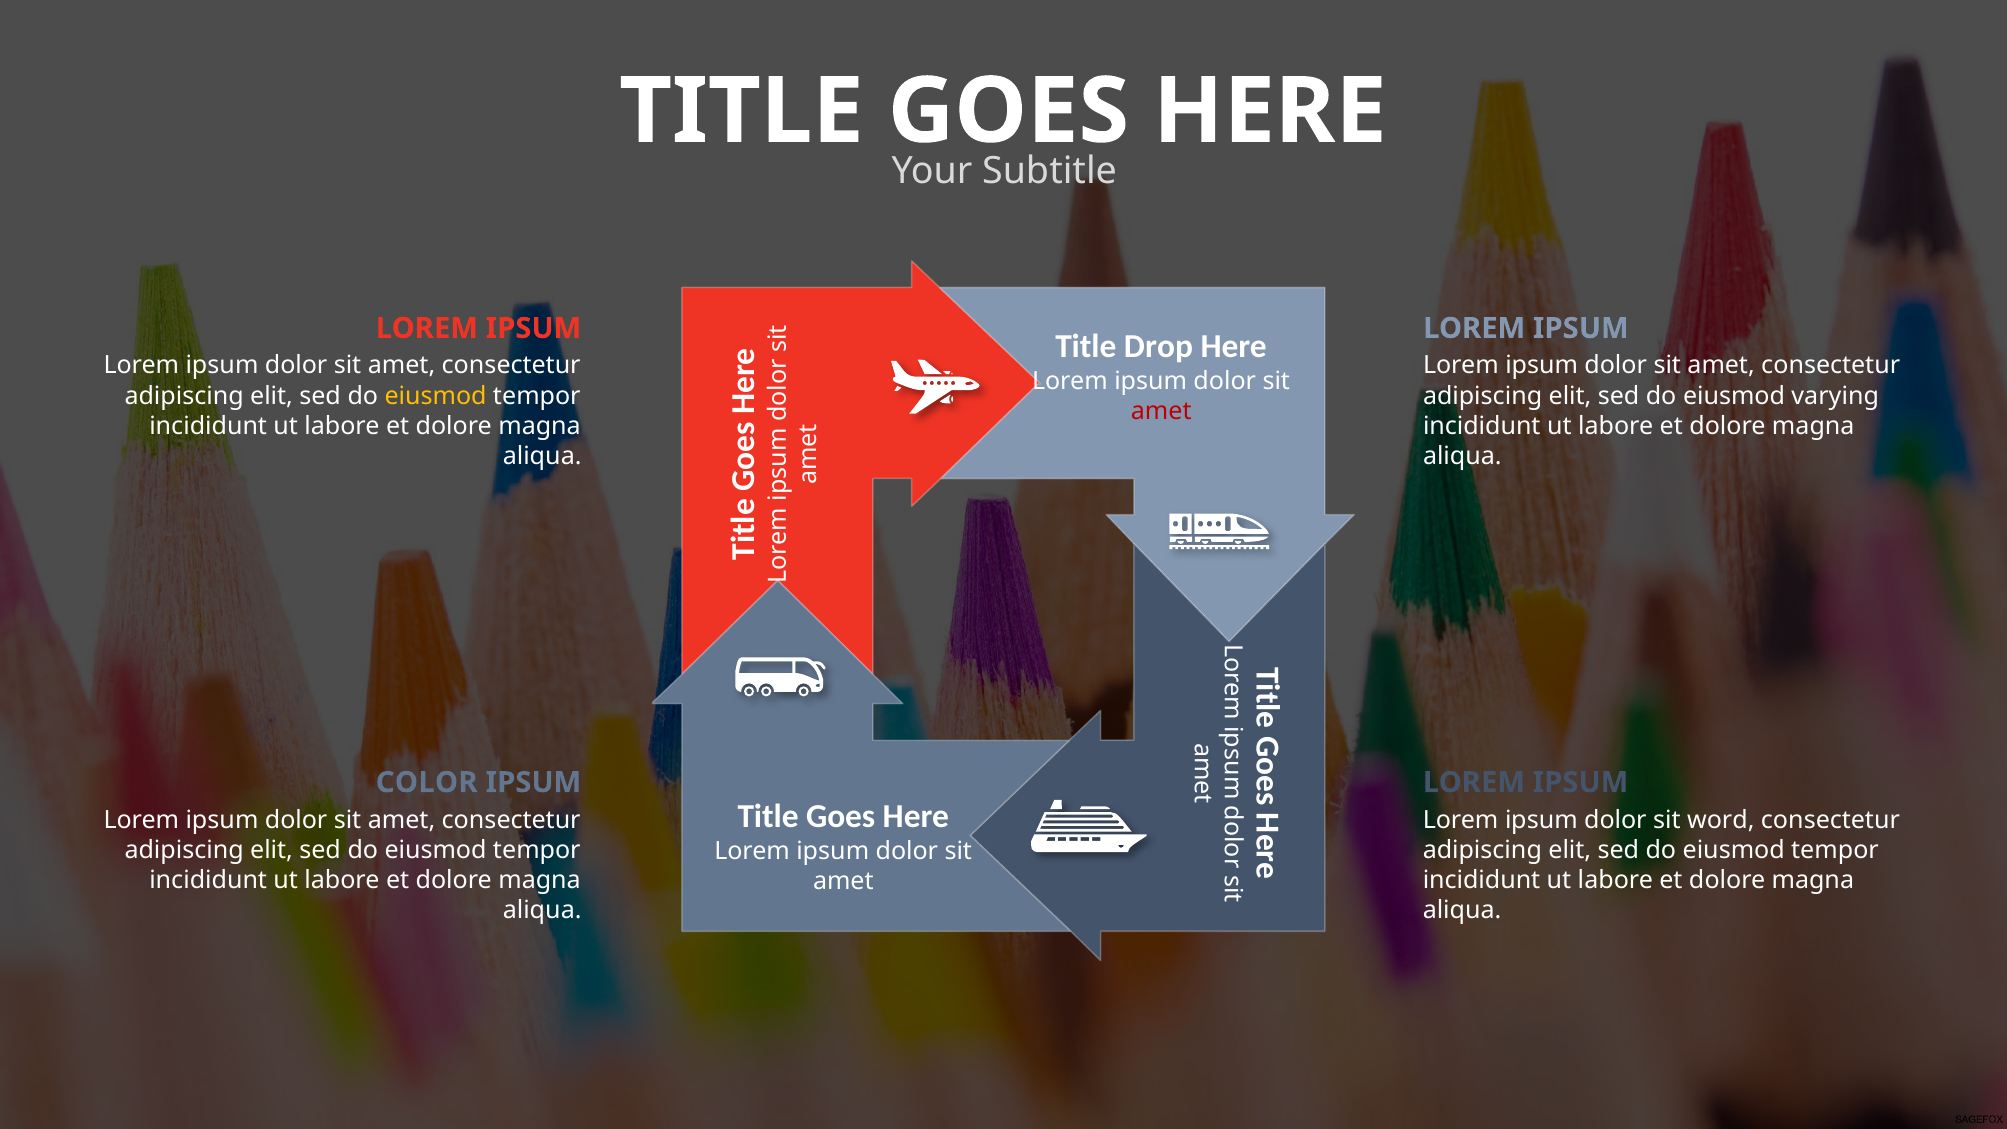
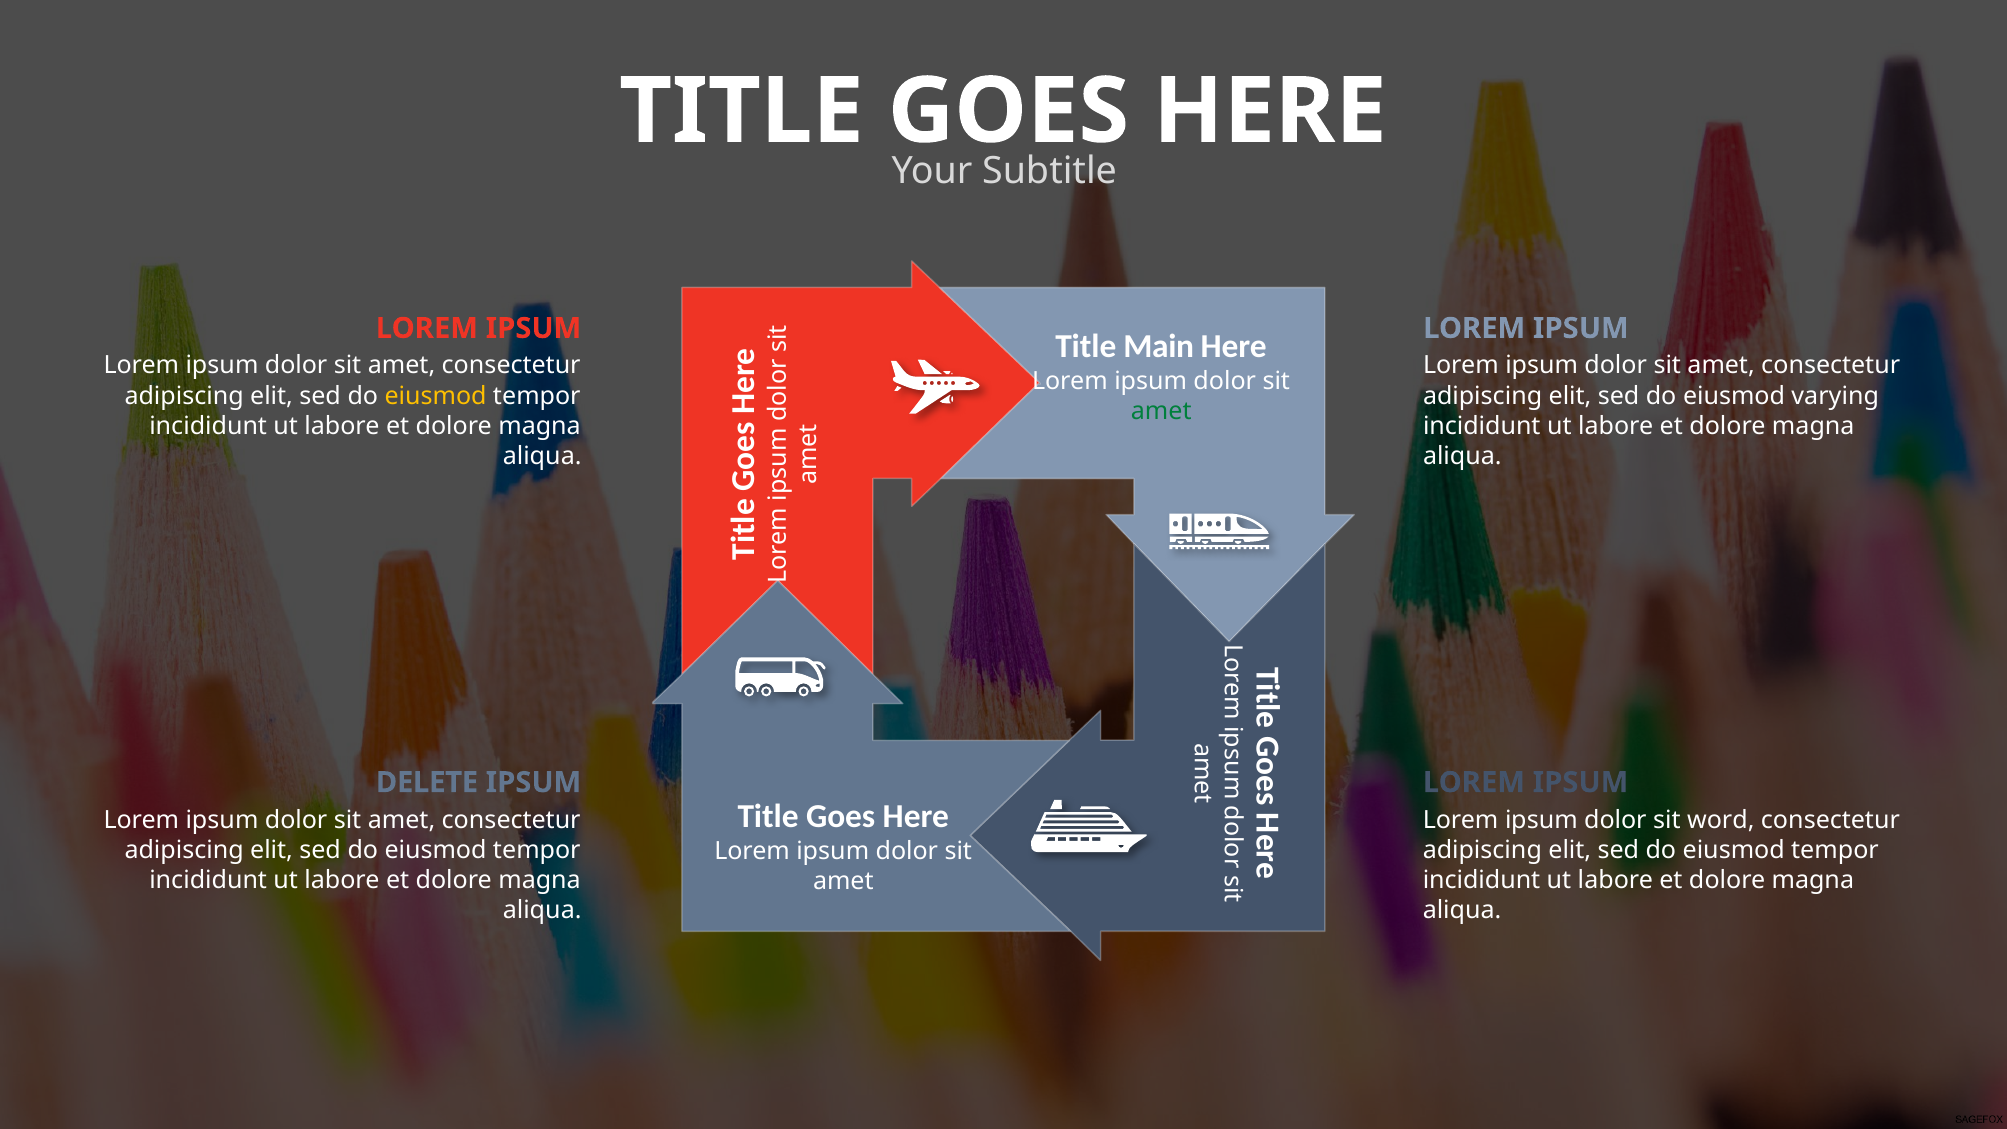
Drop: Drop -> Main
amet at (1161, 411) colour: red -> green
COLOR: COLOR -> DELETE
